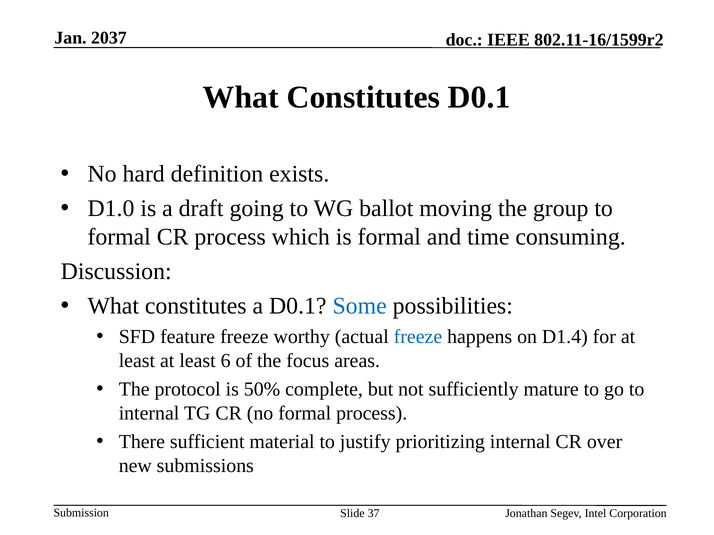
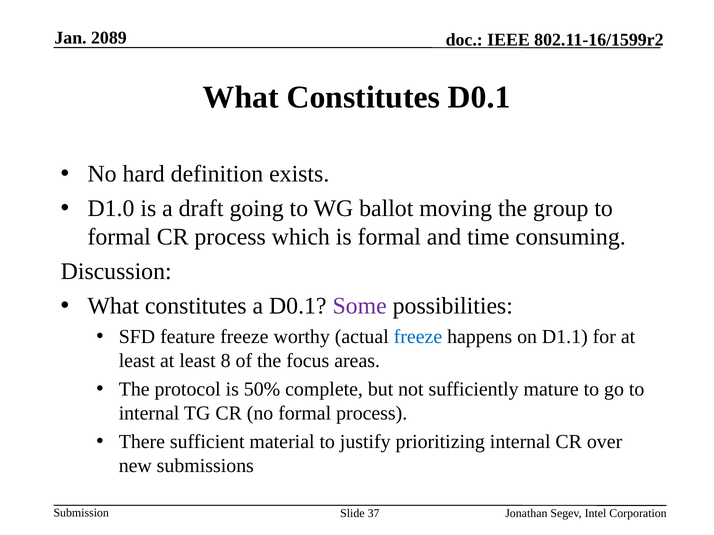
2037: 2037 -> 2089
Some colour: blue -> purple
D1.4: D1.4 -> D1.1
6: 6 -> 8
